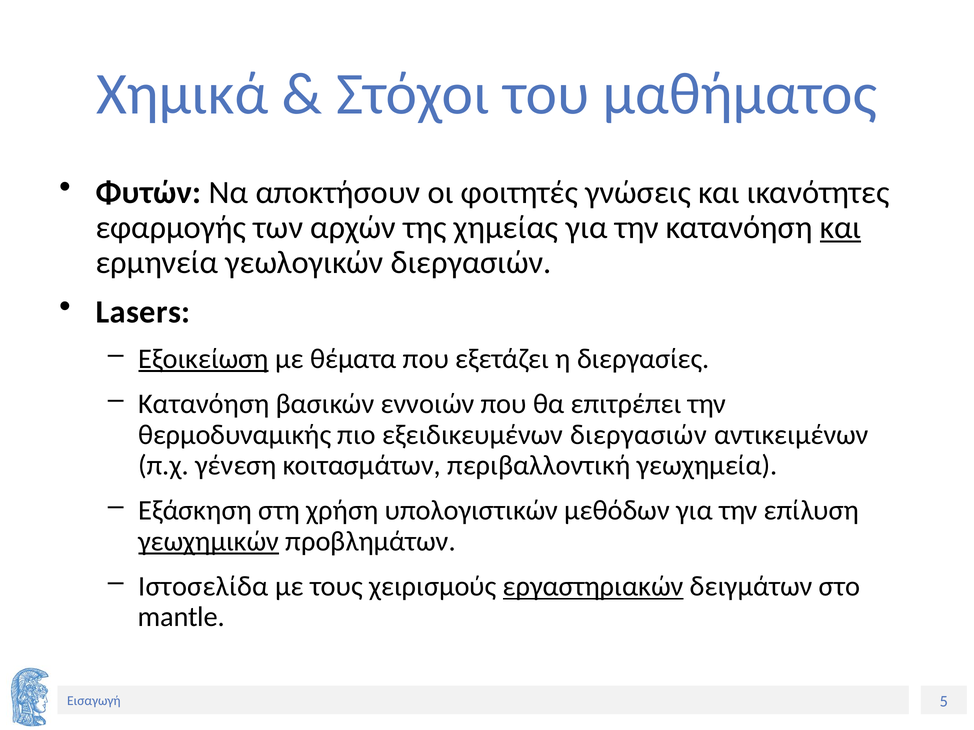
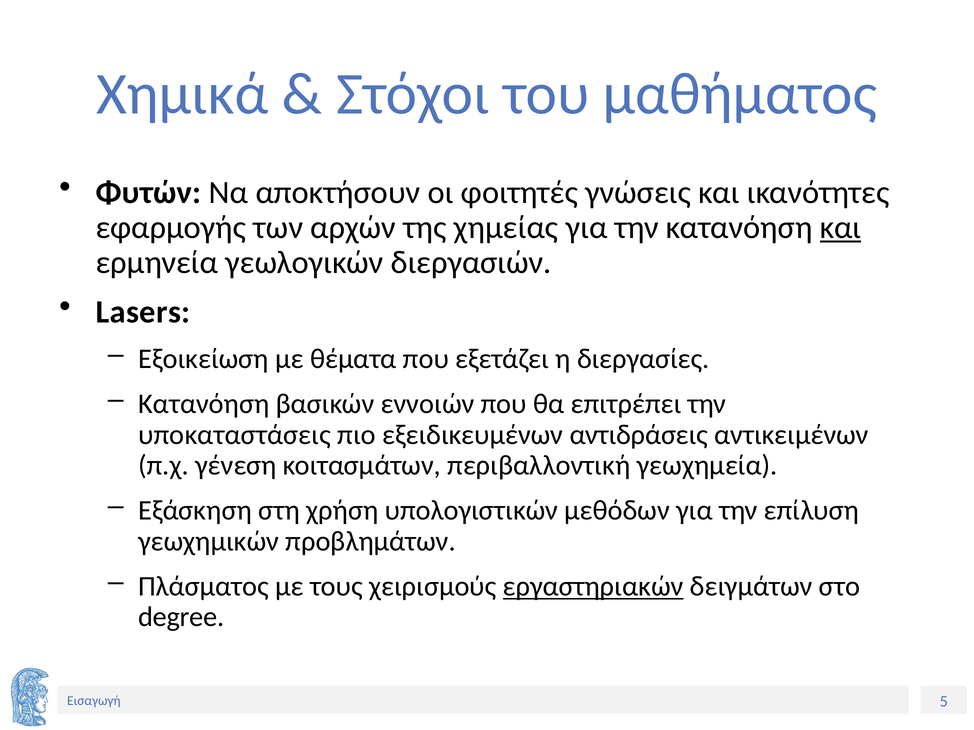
Εξοικείωση underline: present -> none
θερμοδυναμικής: θερμοδυναμικής -> υποκαταστάσεις
εξειδικευμένων διεργασιών: διεργασιών -> αντιδράσεις
γεωχημικών underline: present -> none
Ιστοσελίδα: Ιστοσελίδα -> Πλάσματος
mantle: mantle -> degree
